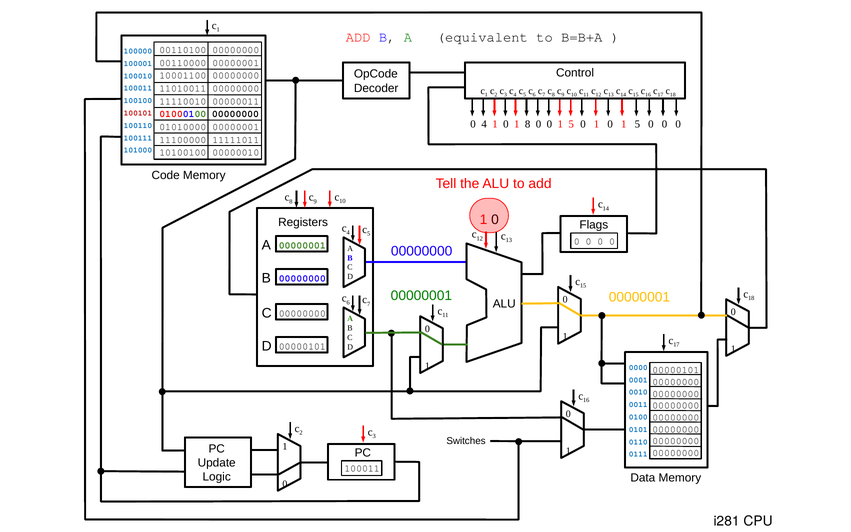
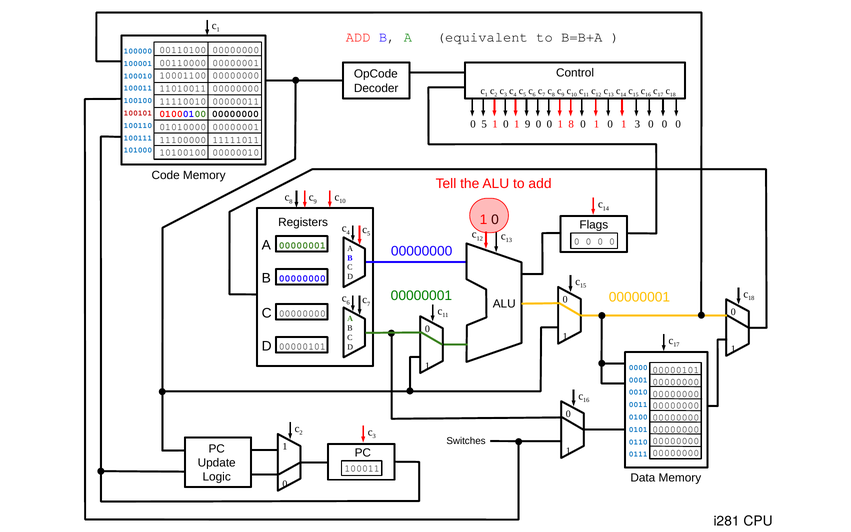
0 4: 4 -> 5
1 8: 8 -> 9
0 0 1 5: 5 -> 8
1 0 1 5: 5 -> 3
